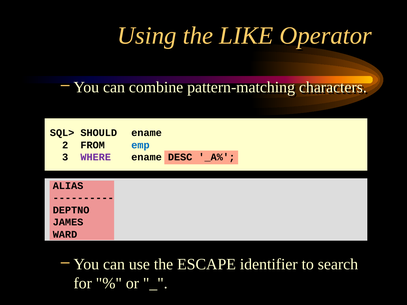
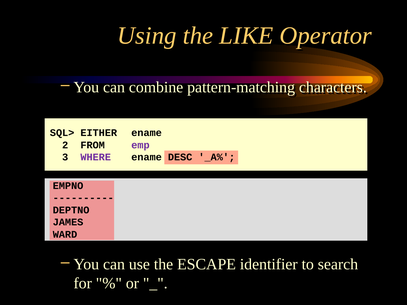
SHOULD: SHOULD -> EITHER
emp colour: blue -> purple
ALIAS: ALIAS -> EMPNO
